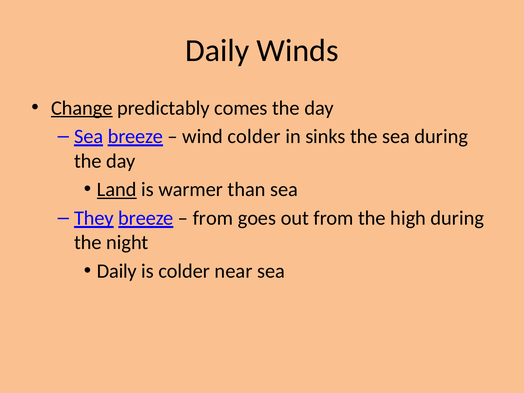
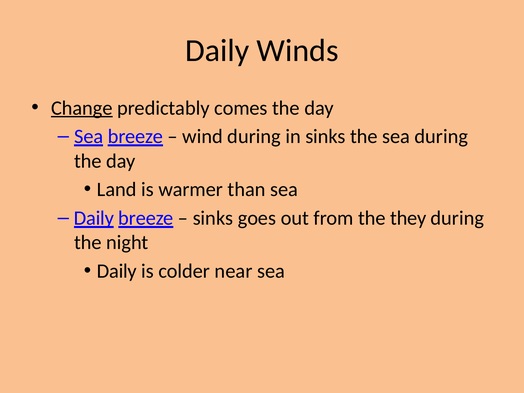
wind colder: colder -> during
Land underline: present -> none
They at (94, 218): They -> Daily
from at (213, 218): from -> sinks
high: high -> they
